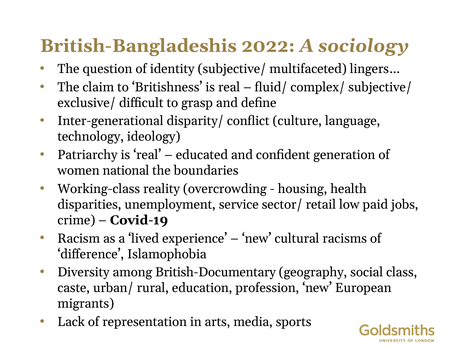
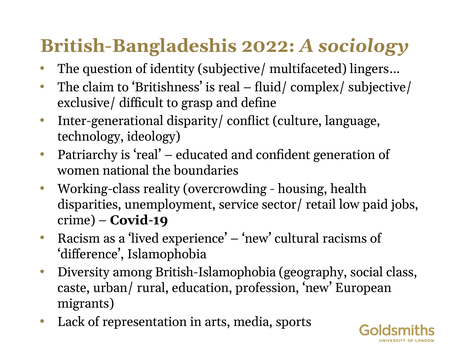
British-Documentary: British-Documentary -> British-Islamophobia
